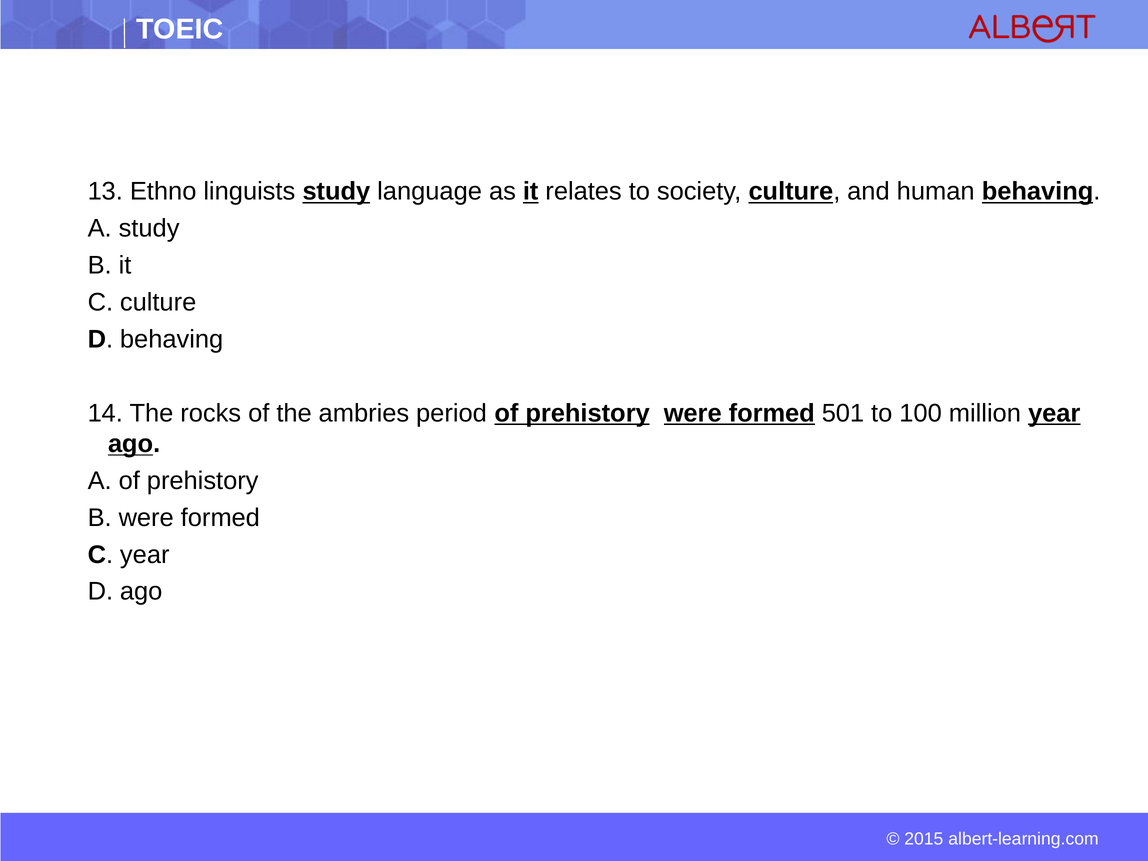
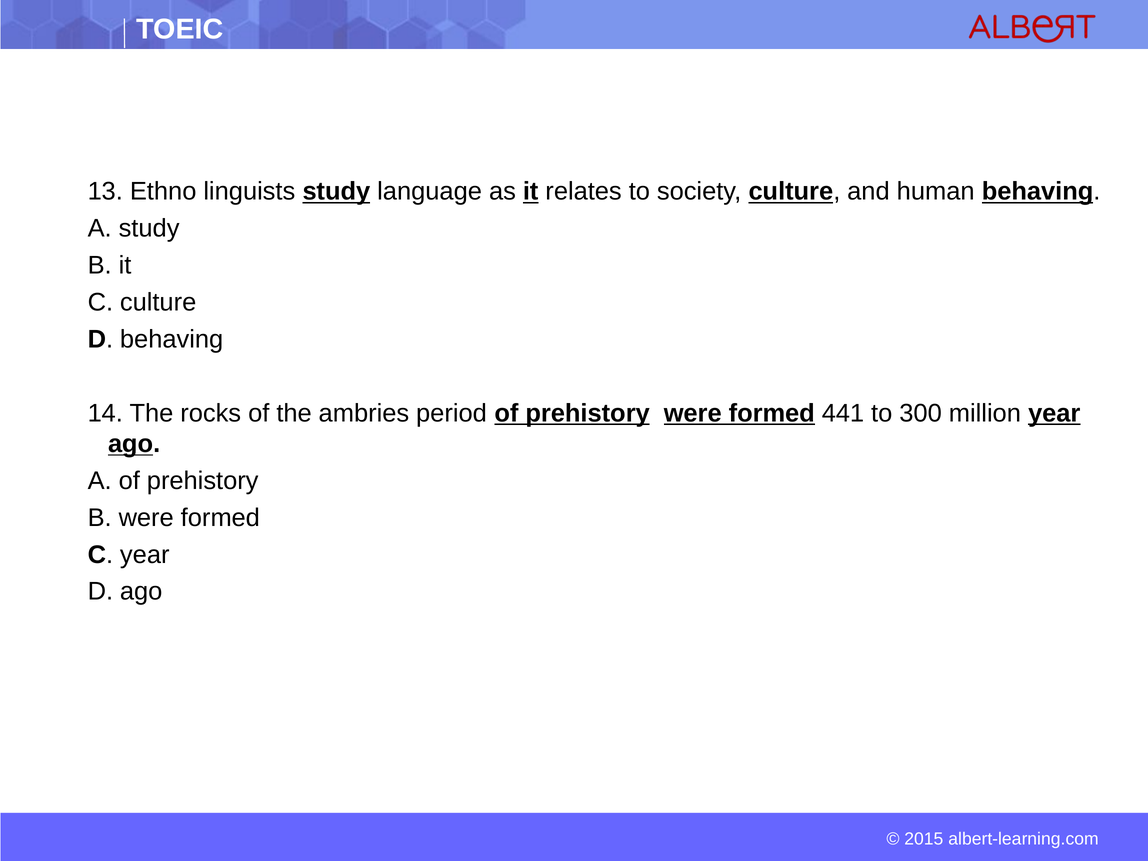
501: 501 -> 441
100: 100 -> 300
